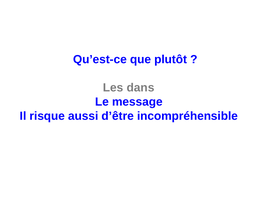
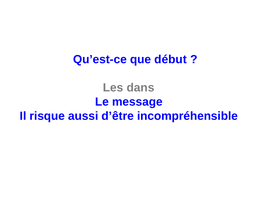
plutôt: plutôt -> début
